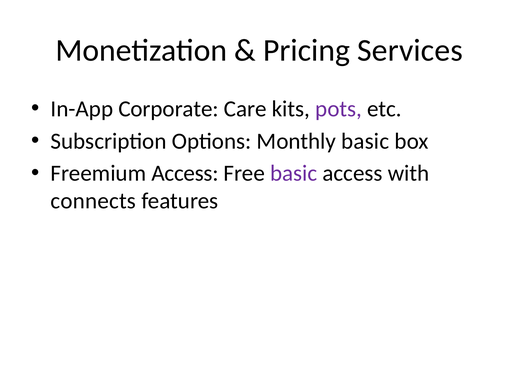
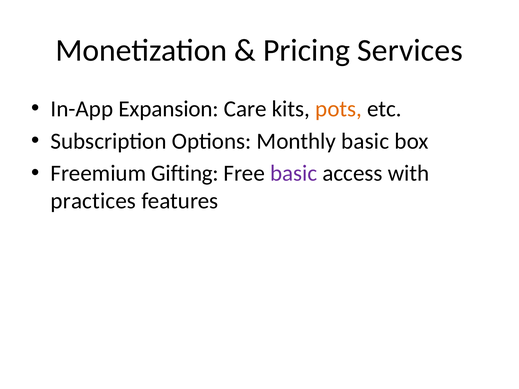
Corporate: Corporate -> Expansion
pots colour: purple -> orange
Freemium Access: Access -> Gifting
connects: connects -> practices
